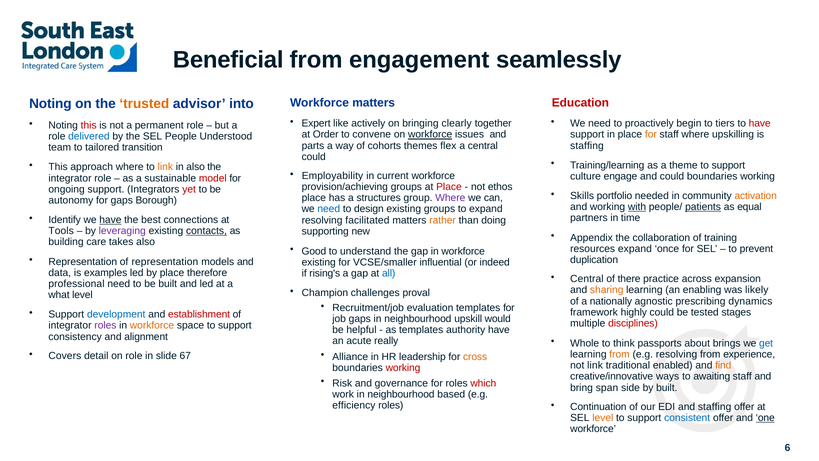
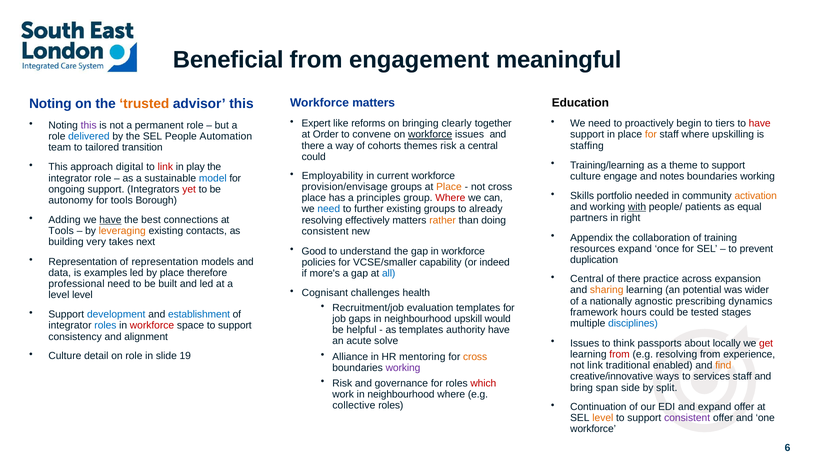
seamlessly: seamlessly -> meaningful
Education colour: red -> black
advisor into: into -> this
actively: actively -> reforms
this at (89, 125) colour: red -> purple
Understood: Understood -> Automation
parts at (313, 146): parts -> there
themes flex: flex -> risk
approach where: where -> digital
link at (165, 167) colour: orange -> red
in also: also -> play
and could: could -> notes
model colour: red -> blue
provision/achieving: provision/achieving -> provision/envisage
Place at (449, 187) colour: red -> orange
not ethos: ethos -> cross
structures: structures -> principles
Where at (450, 198) colour: purple -> red
for gaps: gaps -> tools
patients underline: present -> none
design: design -> further
to expand: expand -> already
time: time -> right
Identify: Identify -> Adding
facilitated: facilitated -> effectively
leveraging colour: purple -> orange
contacts underline: present -> none
supporting at (325, 231): supporting -> consistent
care: care -> very
takes also: also -> next
existing at (319, 262): existing -> policies
influential: influential -> capability
rising's: rising's -> more's
enabling: enabling -> potential
likely: likely -> wider
Champion: Champion -> Cognisant
proval: proval -> health
what at (59, 295): what -> level
highly: highly -> hours
establishment colour: red -> blue
disciplines colour: red -> blue
roles at (105, 325) colour: purple -> blue
workforce at (152, 325) colour: orange -> red
really: really -> solve
Whole at (585, 343): Whole -> Issues
brings: brings -> locally
get colour: blue -> red
from at (620, 354) colour: orange -> red
Covers at (65, 356): Covers -> Culture
67: 67 -> 19
leadership: leadership -> mentoring
working at (403, 368) colour: red -> purple
awaiting: awaiting -> services
by built: built -> split
neighbourhood based: based -> where
efficiency: efficiency -> collective
and staffing: staffing -> expand
consistent at (687, 418) colour: blue -> purple
one underline: present -> none
